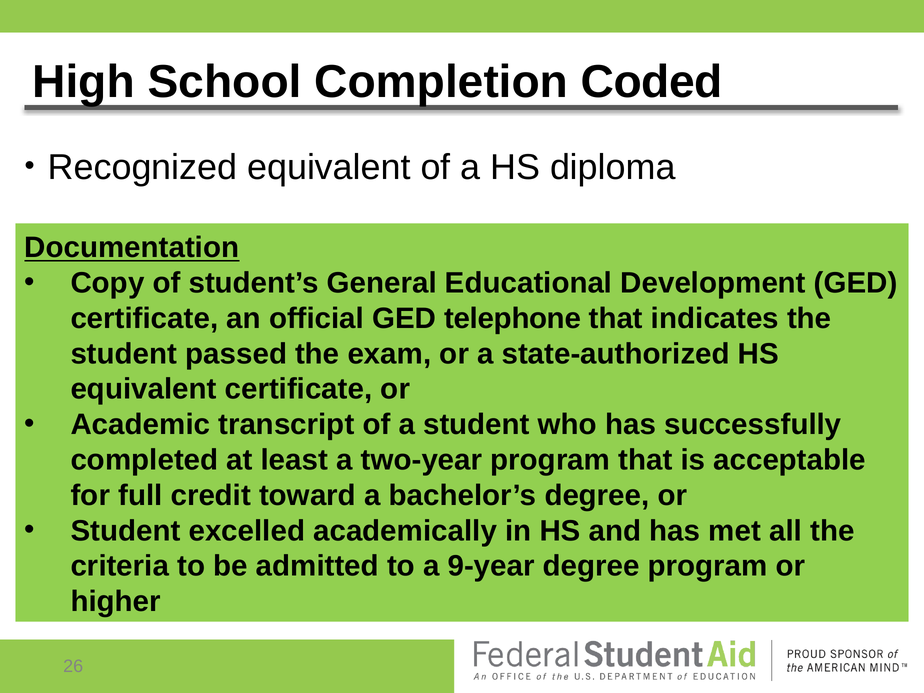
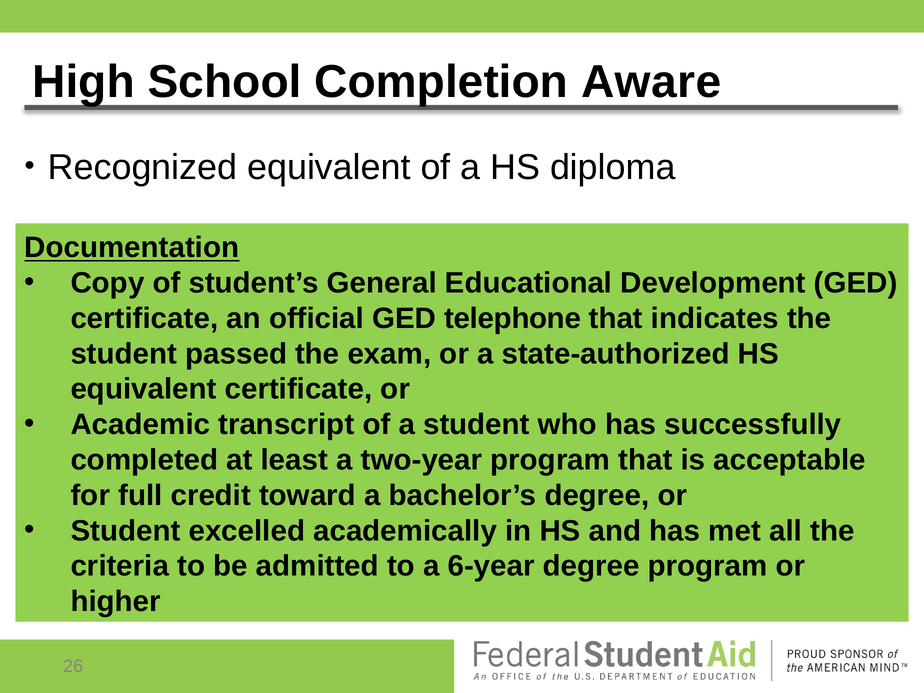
Coded: Coded -> Aware
9-year: 9-year -> 6-year
